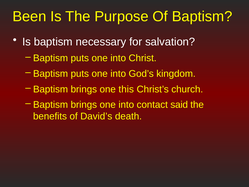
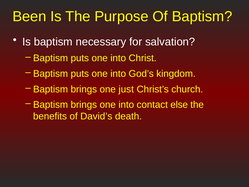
this: this -> just
said: said -> else
